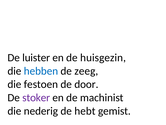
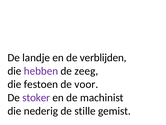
luister: luister -> landje
huisgezin: huisgezin -> verblijden
hebben colour: blue -> purple
door: door -> voor
hebt: hebt -> stille
